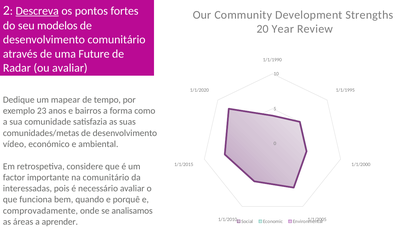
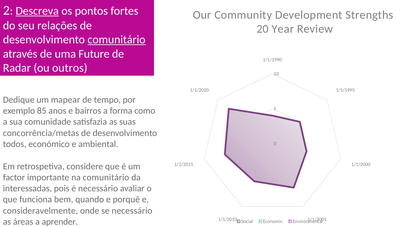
modelos: modelos -> relações
comunitário at (117, 40) underline: none -> present
ou avaliar: avaliar -> outros
23: 23 -> 85
comunidades/metas: comunidades/metas -> concorrência/metas
vídeo: vídeo -> todos
comprovadamente: comprovadamente -> consideravelmente
se analisamos: analisamos -> necessário
